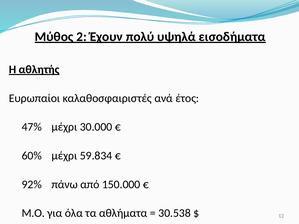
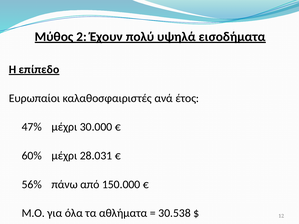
αθλητής: αθλητής -> επίπεδο
59.834: 59.834 -> 28.031
92%: 92% -> 56%
